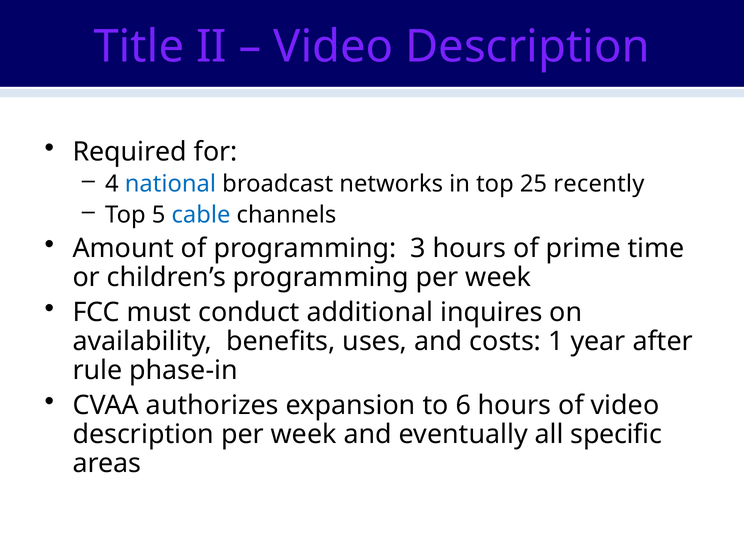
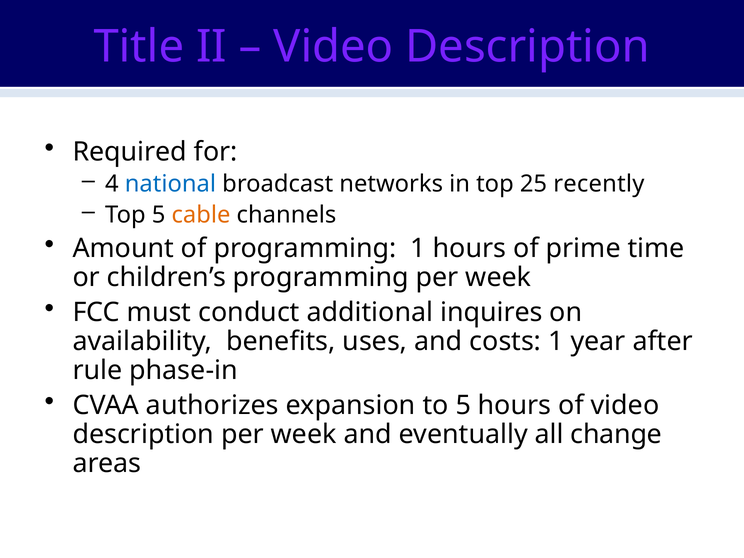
cable colour: blue -> orange
programming 3: 3 -> 1
to 6: 6 -> 5
specific: specific -> change
